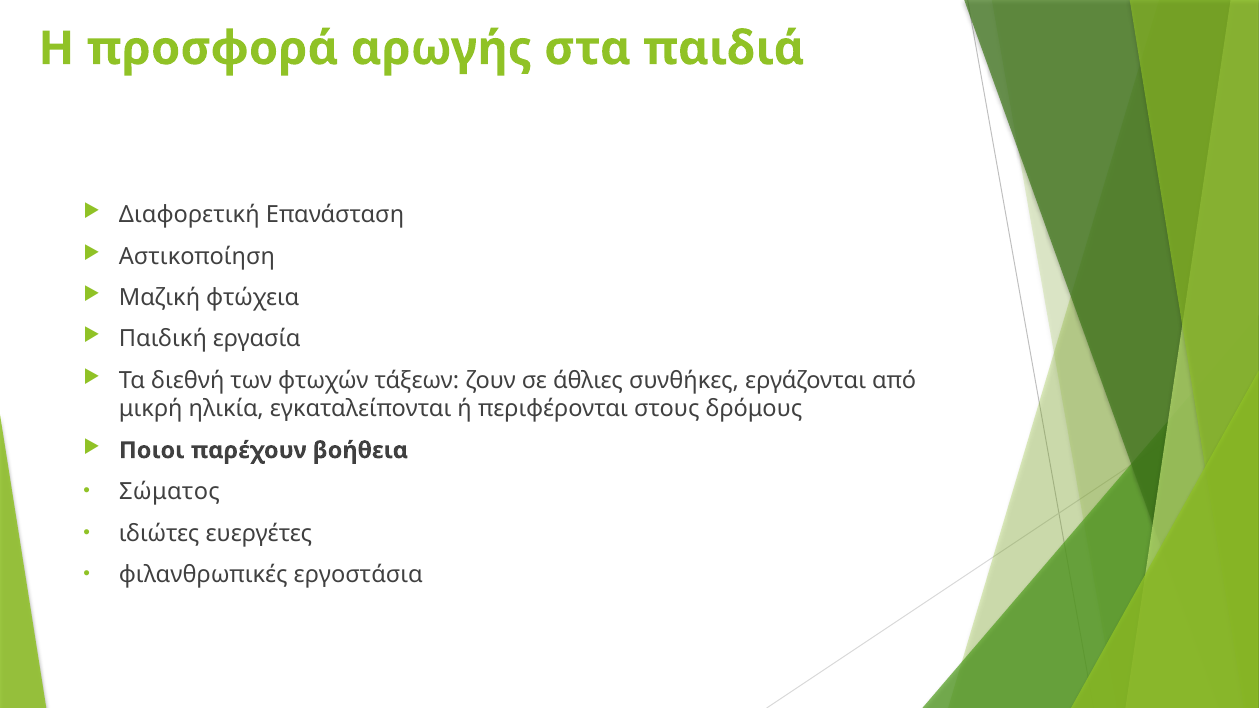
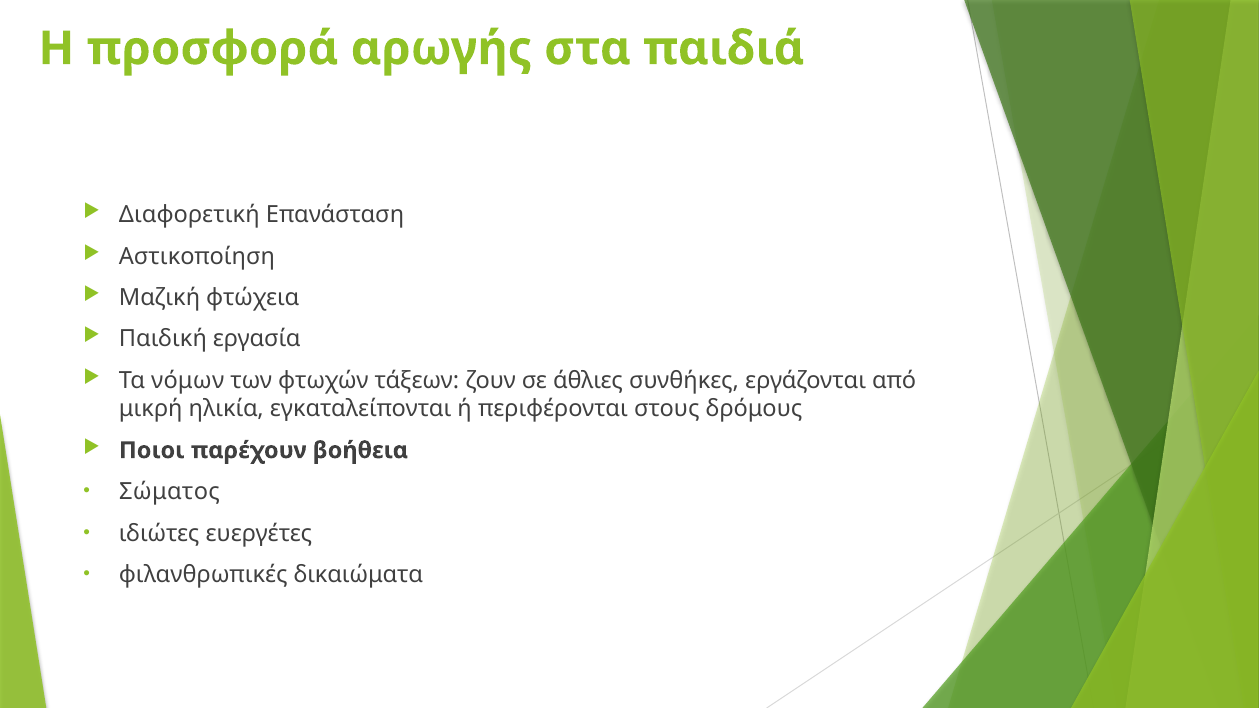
διεθνή: διεθνή -> νόμων
εργοστάσια: εργοστάσια -> δικαιώματα
